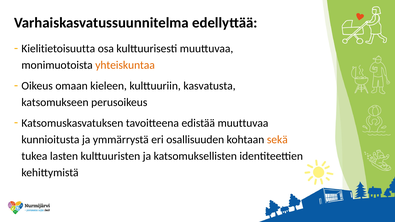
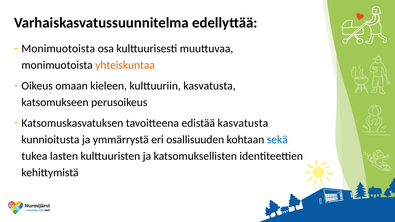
Kielitietoisuutta at (58, 49): Kielitietoisuutta -> Monimuotoista
edistää muuttuvaa: muuttuvaa -> kasvatusta
sekä colour: orange -> blue
